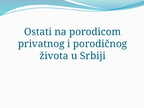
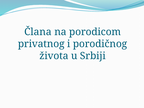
Ostati: Ostati -> Člana
